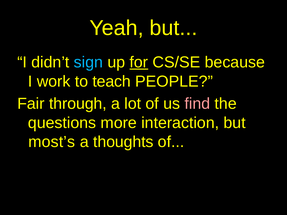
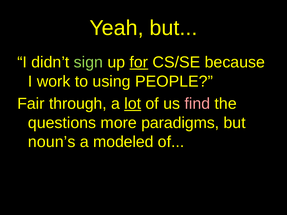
sign colour: light blue -> light green
teach: teach -> using
lot underline: none -> present
interaction: interaction -> paradigms
most’s: most’s -> noun’s
thoughts: thoughts -> modeled
